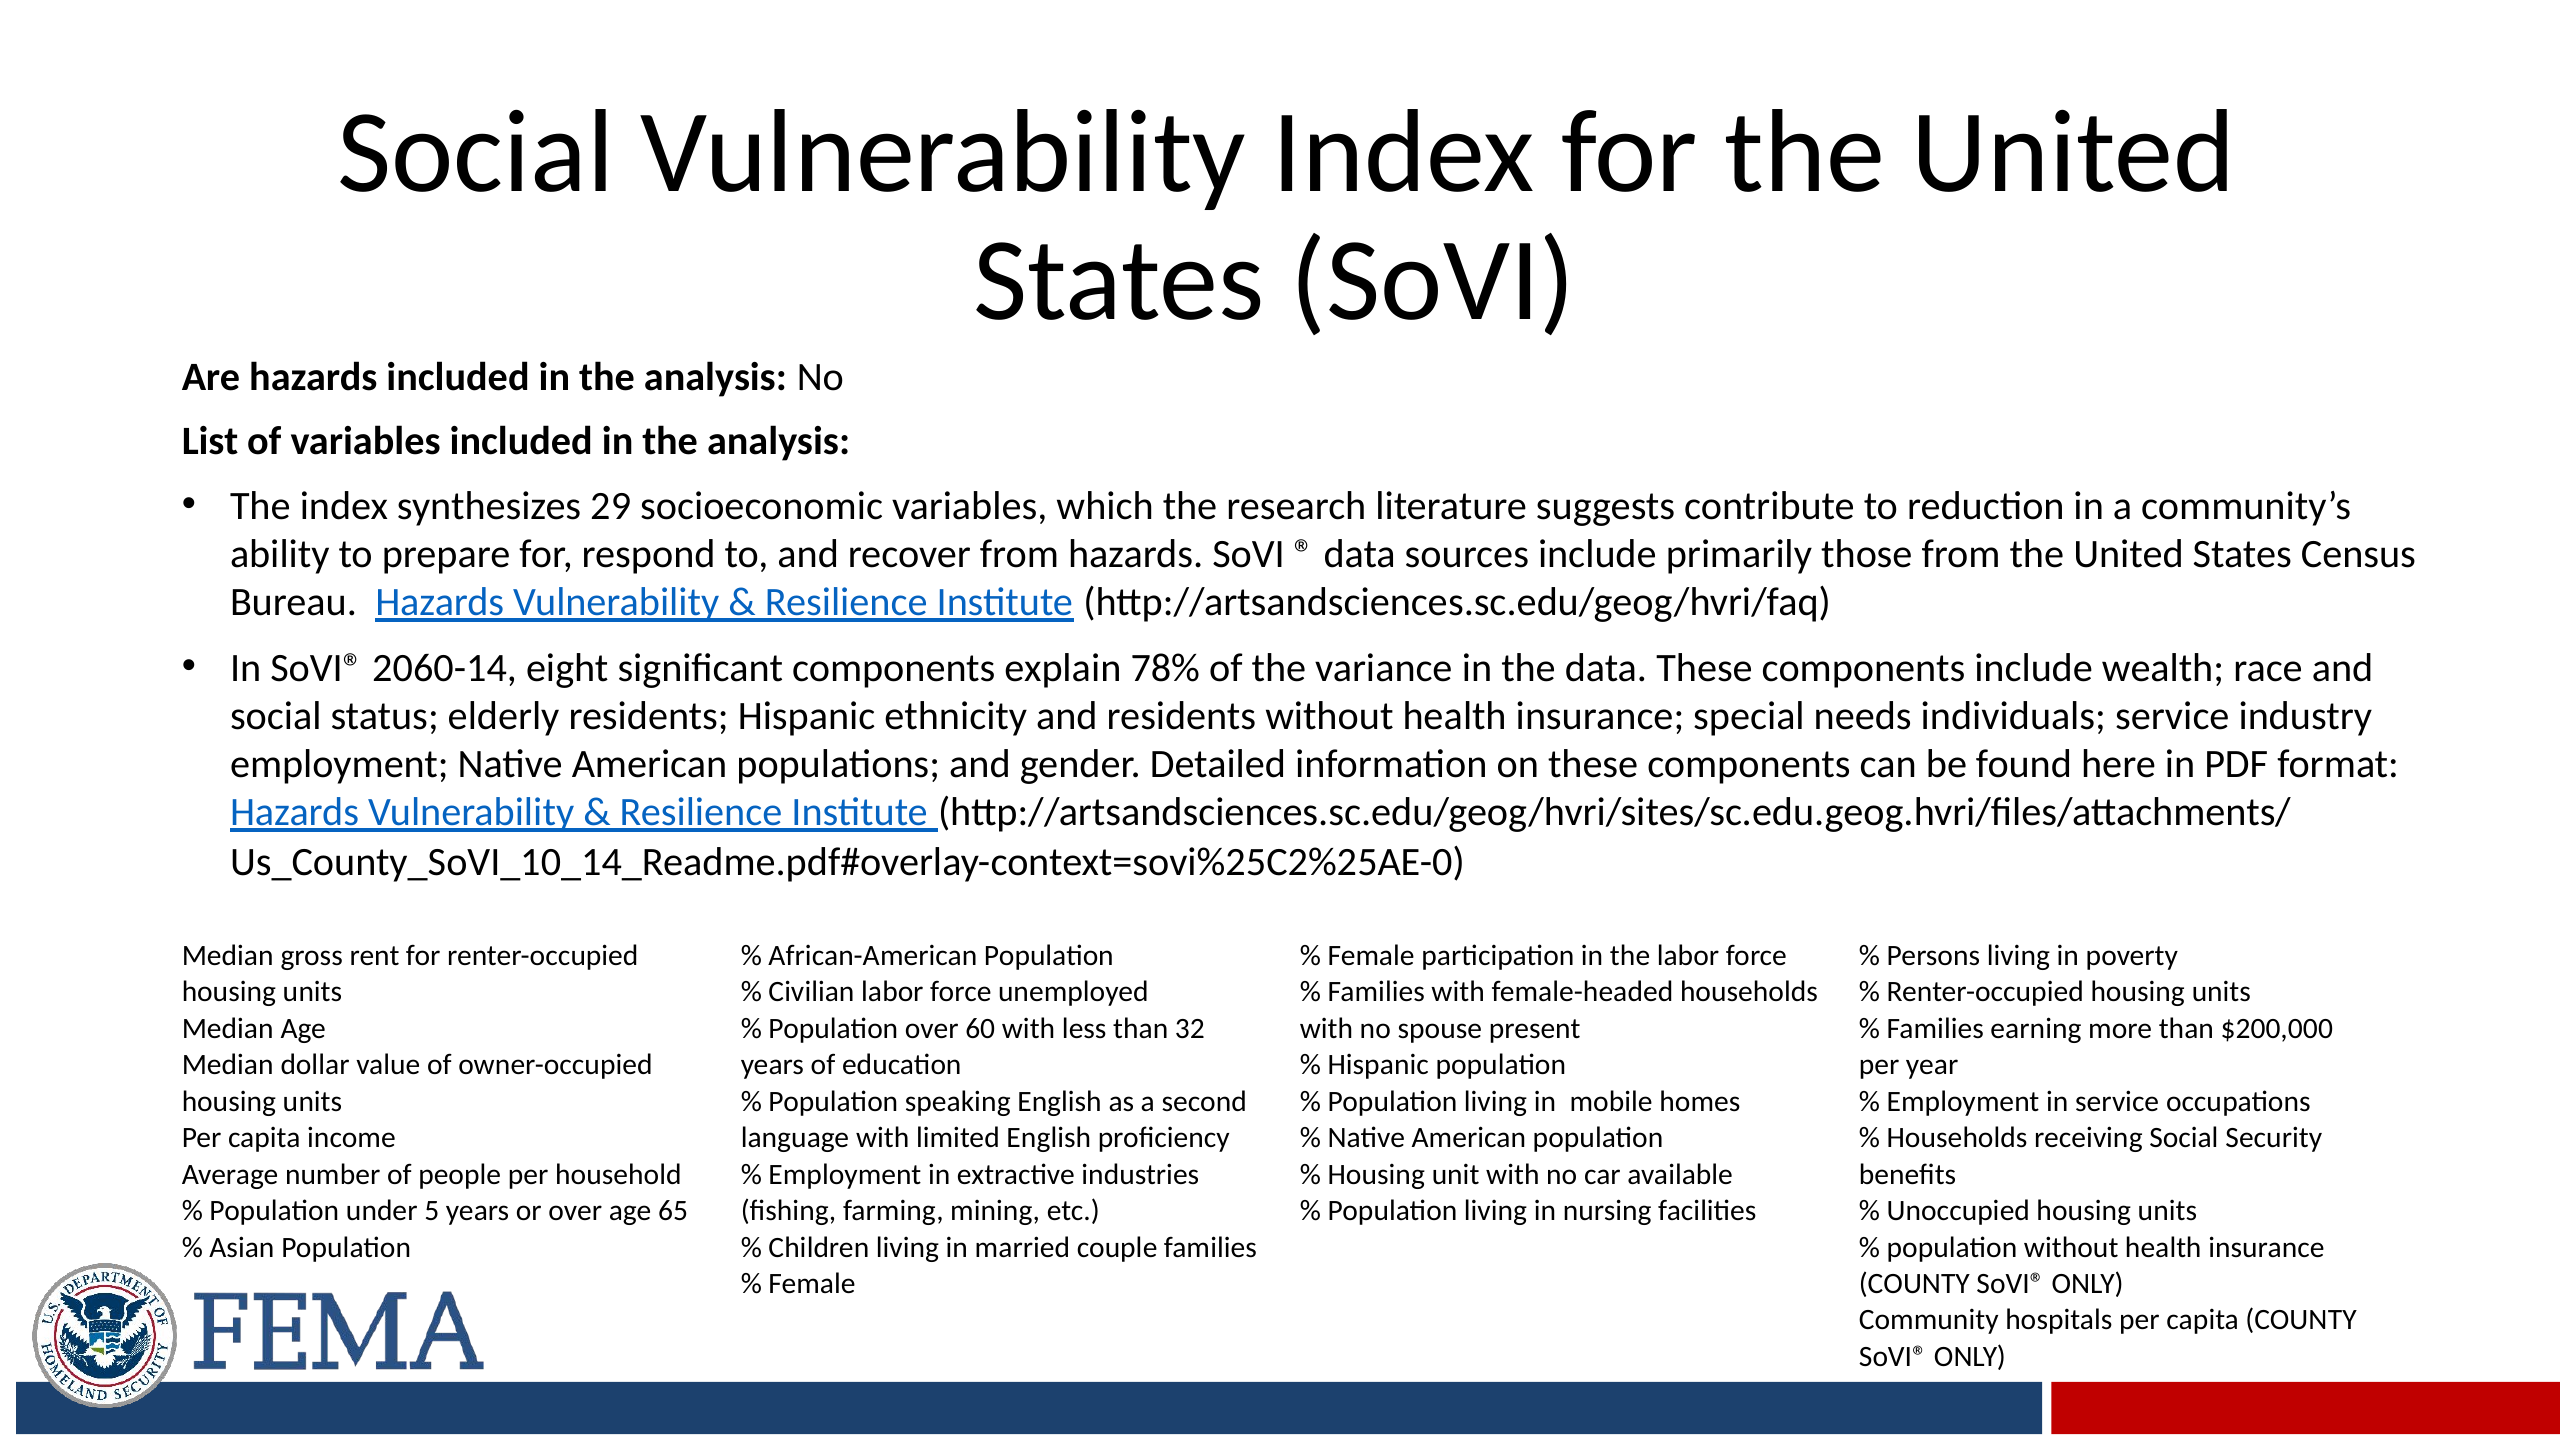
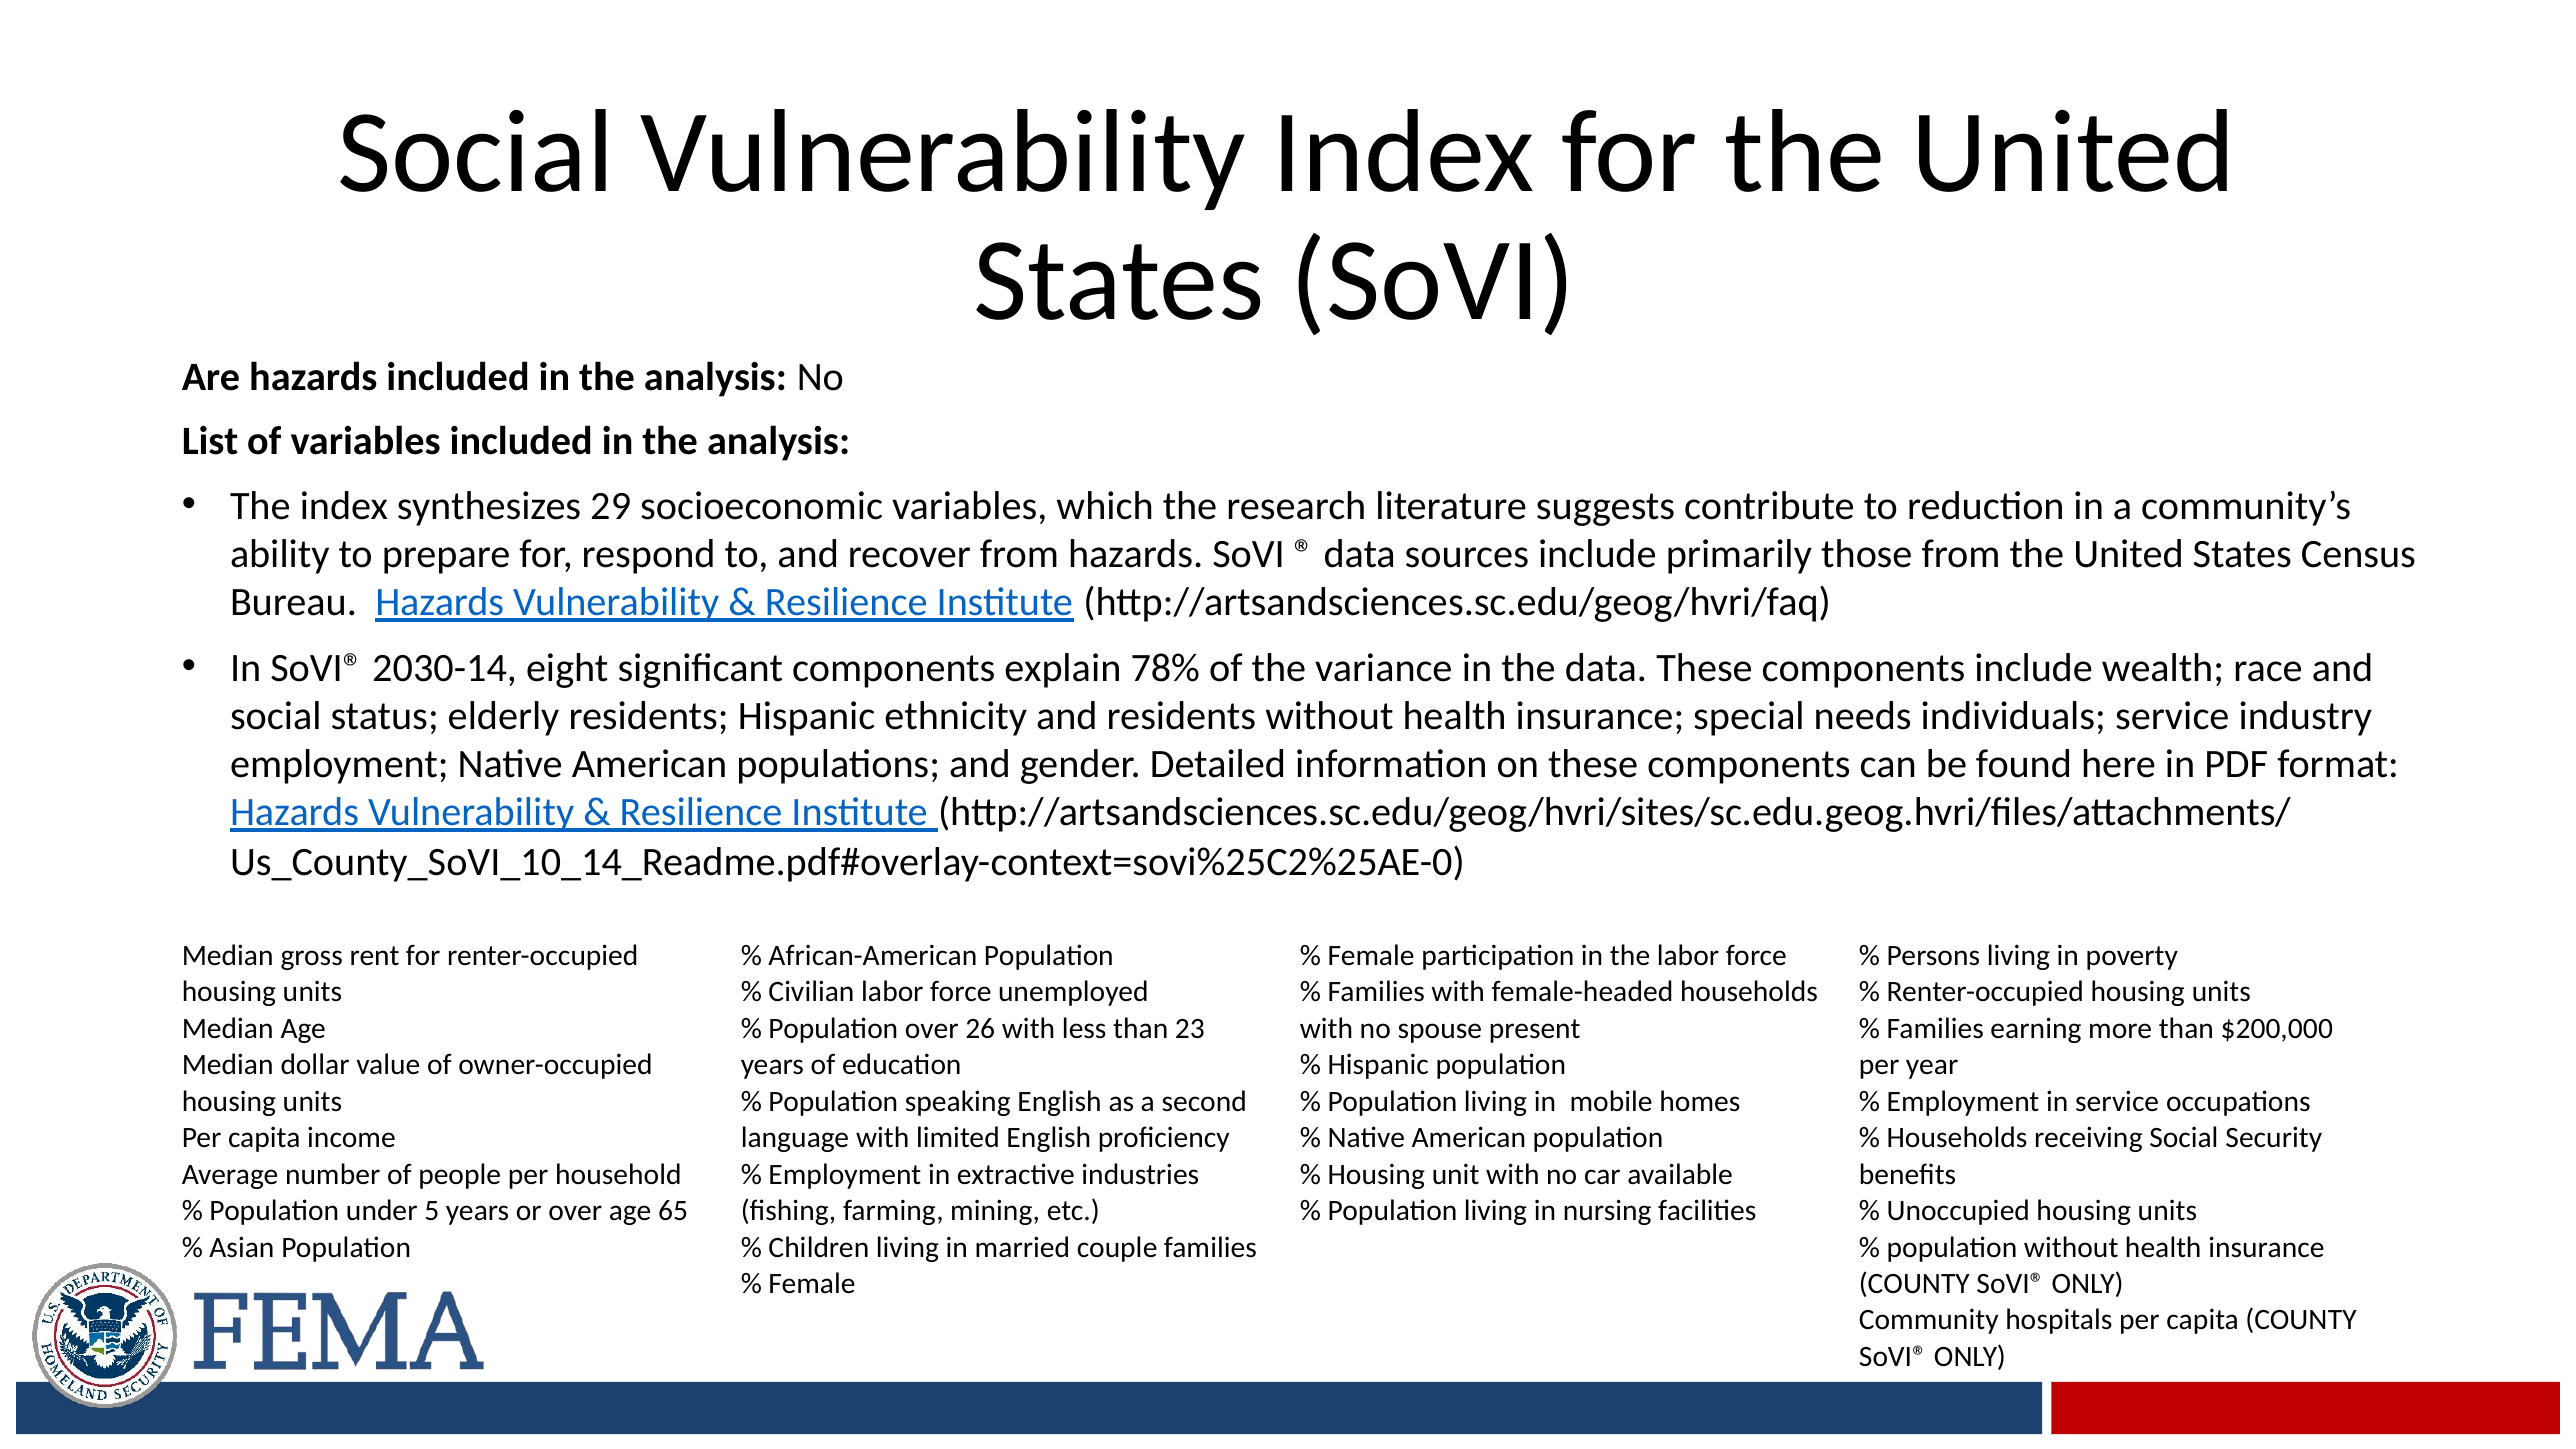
2060-14: 2060-14 -> 2030-14
60: 60 -> 26
32: 32 -> 23
